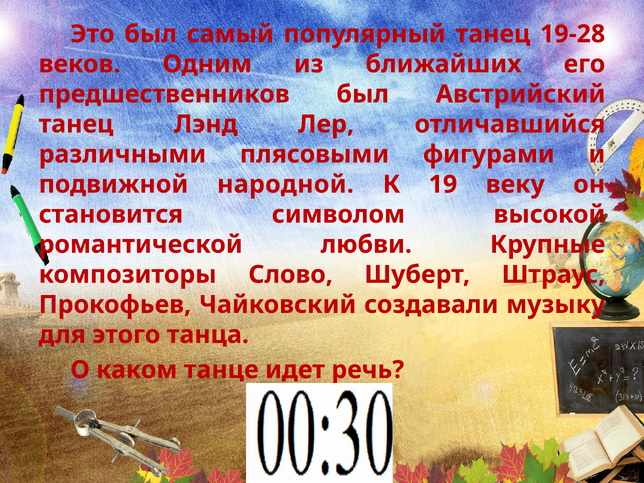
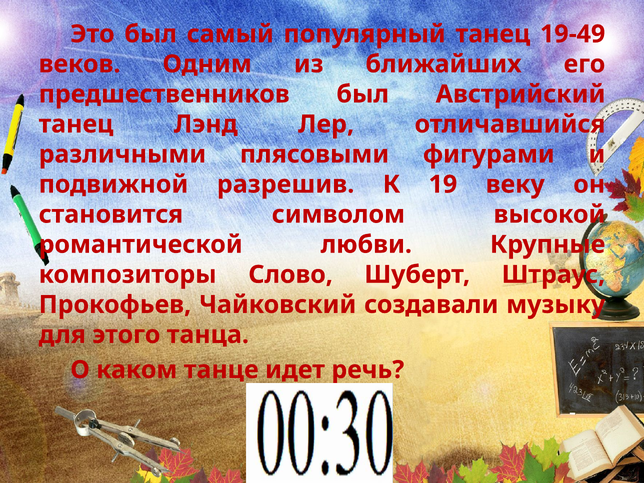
19-28: 19-28 -> 19-49
народной: народной -> разрешив
